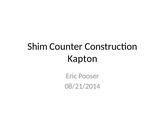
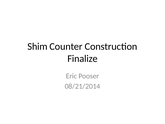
Kapton: Kapton -> Finalize
